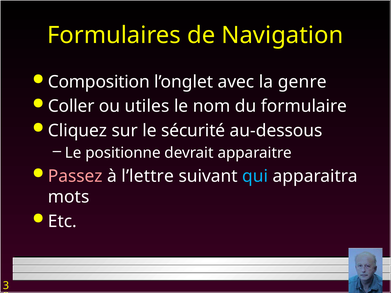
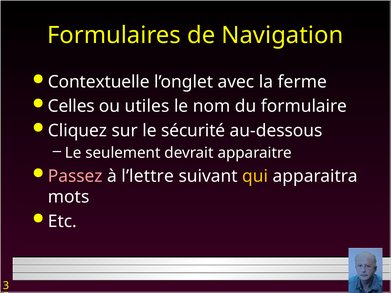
Composition: Composition -> Contextuelle
genre: genre -> ferme
Coller: Coller -> Celles
positionne: positionne -> seulement
qui colour: light blue -> yellow
